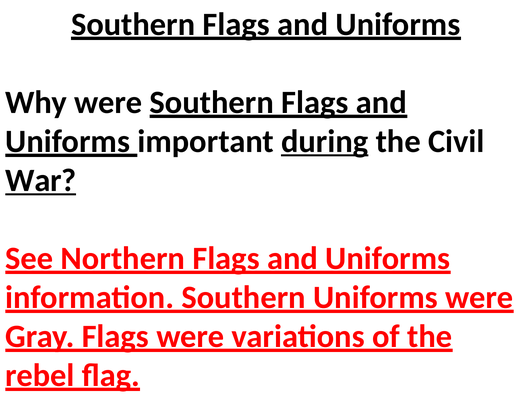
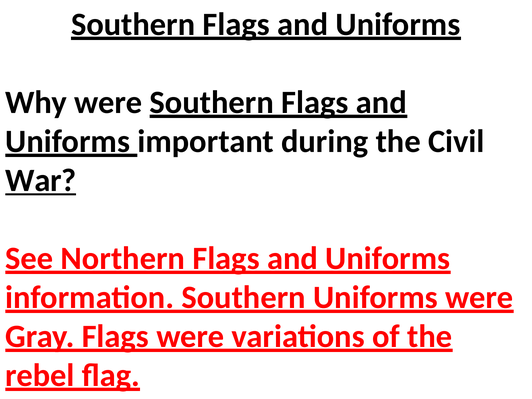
during underline: present -> none
